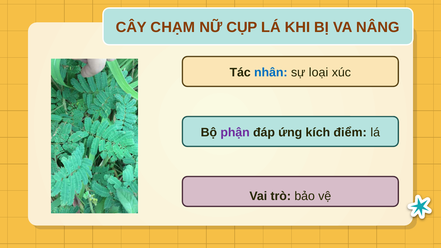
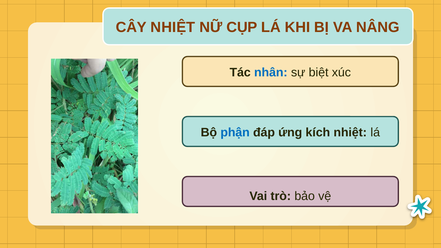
CÂY CHẠM: CHẠM -> NHIỆT
loại: loại -> biệt
phận colour: purple -> blue
kích điểm: điểm -> nhiệt
